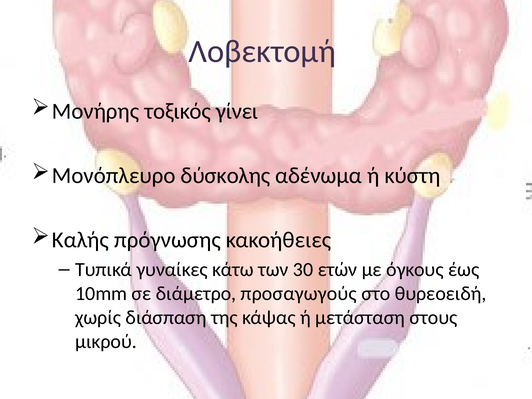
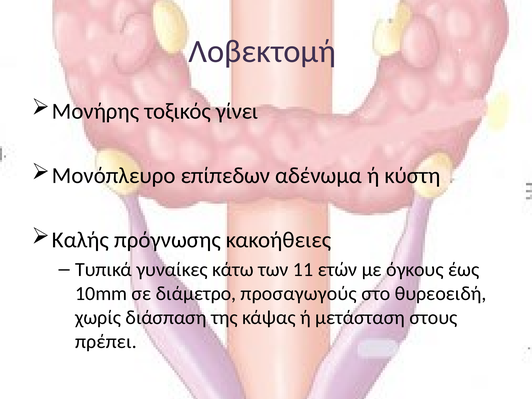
δύσκολης: δύσκολης -> επίπεδων
30: 30 -> 11
μικρού: μικρού -> πρέπει
